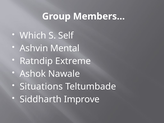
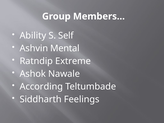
Which: Which -> Ability
Situations: Situations -> According
Improve: Improve -> Feelings
